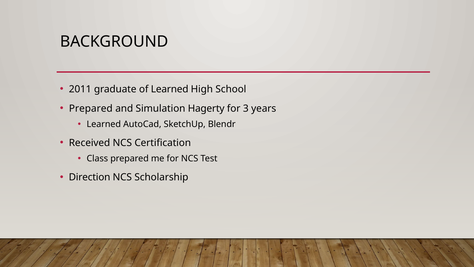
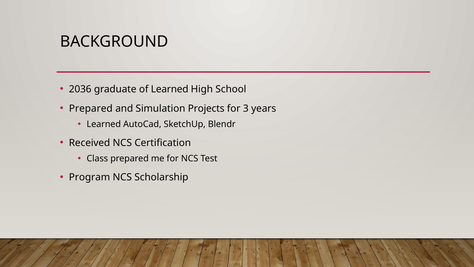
2011: 2011 -> 2036
Hagerty: Hagerty -> Projects
Direction: Direction -> Program
